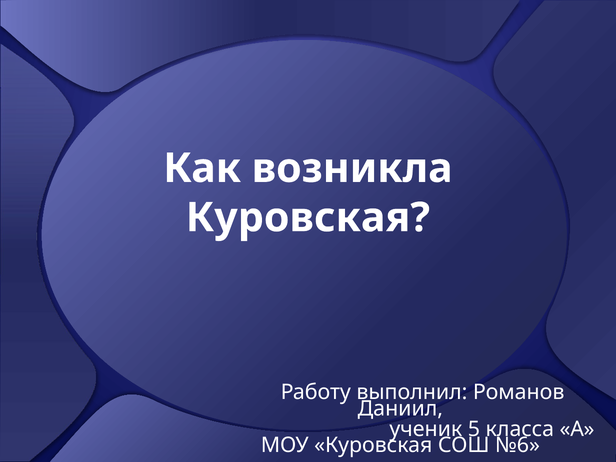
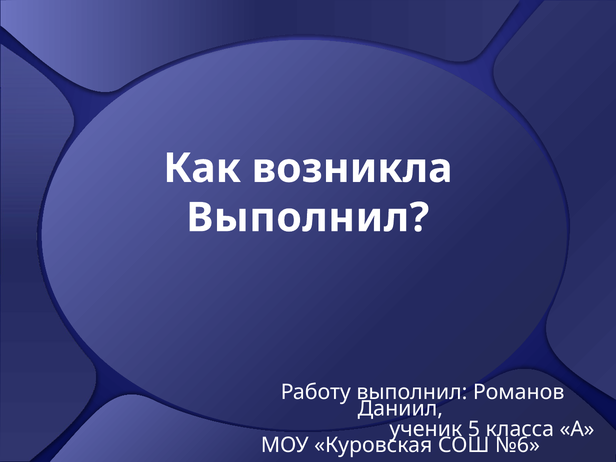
Куровская at (308, 218): Куровская -> Выполнил
